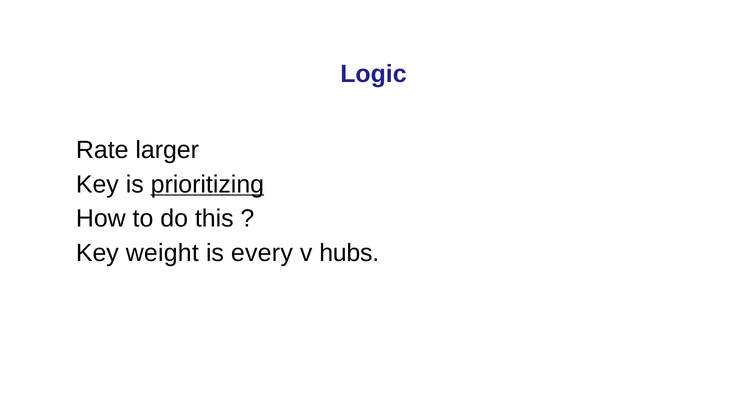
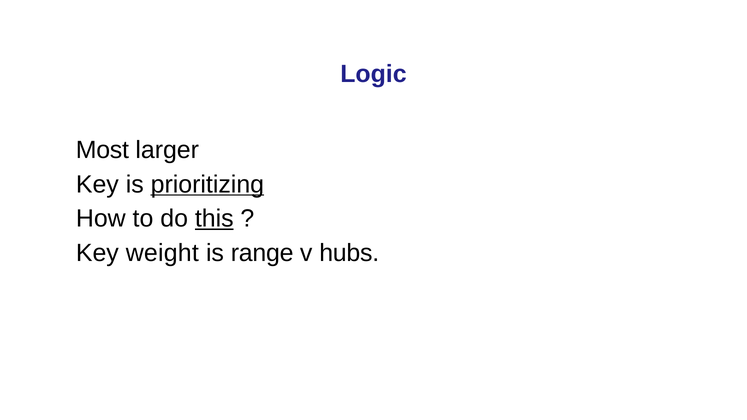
Rate: Rate -> Most
this underline: none -> present
every: every -> range
